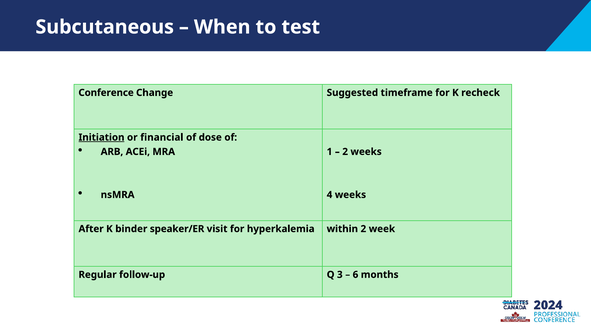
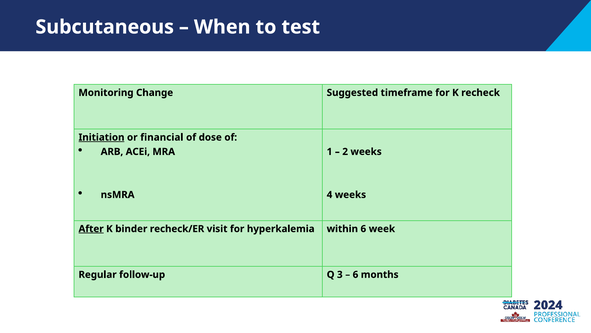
Conference: Conference -> Monitoring
After underline: none -> present
speaker/ER: speaker/ER -> recheck/ER
within 2: 2 -> 6
